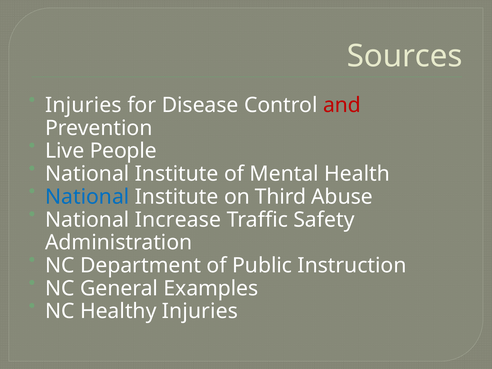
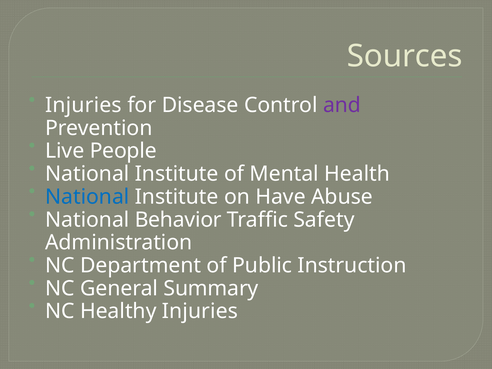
and colour: red -> purple
Third: Third -> Have
Increase: Increase -> Behavior
Examples: Examples -> Summary
